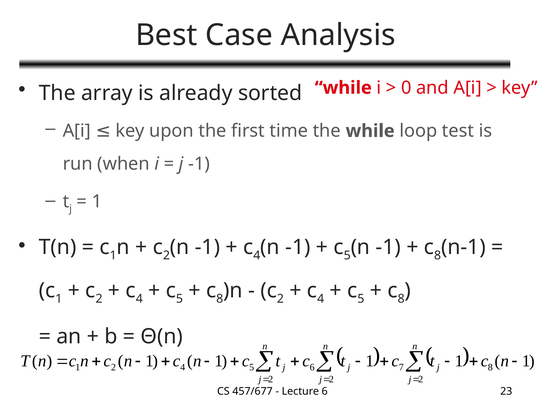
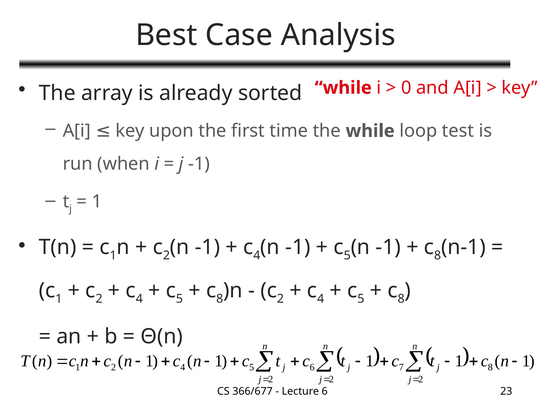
457/677: 457/677 -> 366/677
